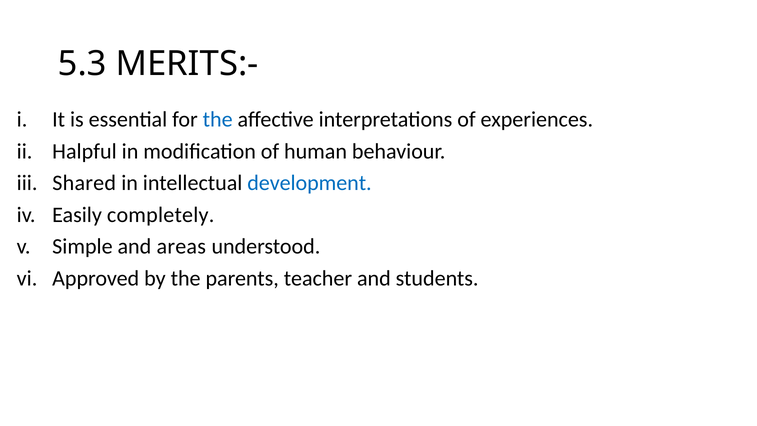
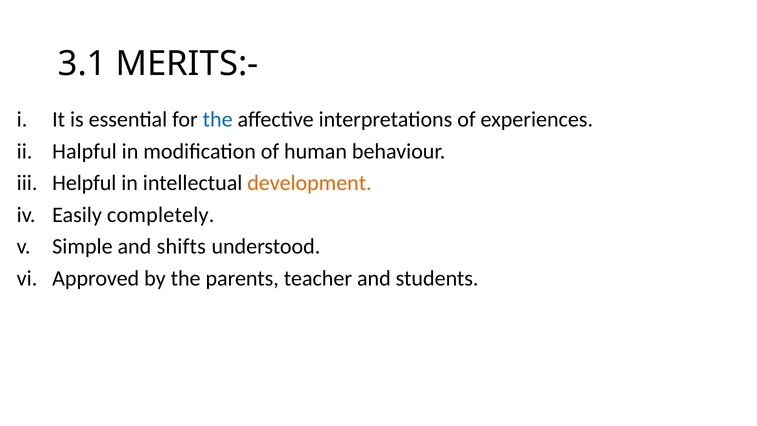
5.3: 5.3 -> 3.1
Shared: Shared -> Helpful
development colour: blue -> orange
areas: areas -> shifts
